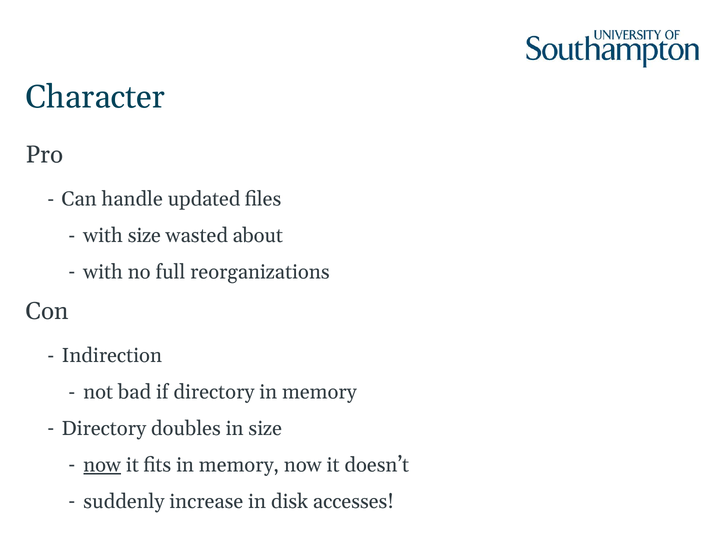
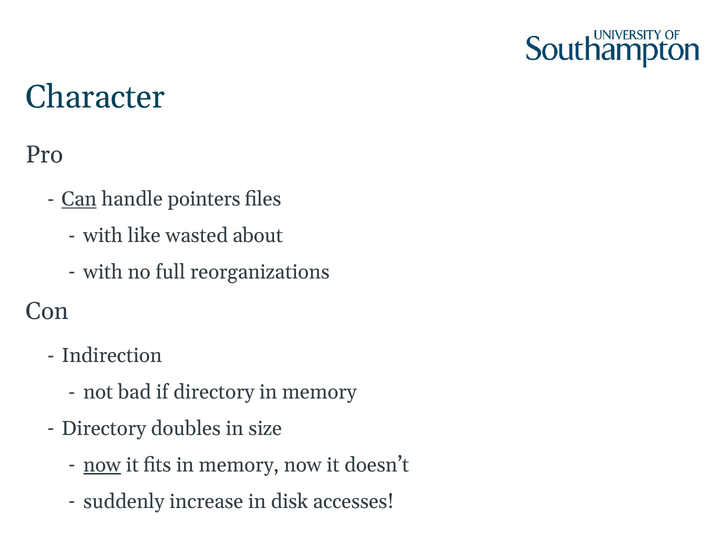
Can underline: none -> present
updated: updated -> pointers
with size: size -> like
